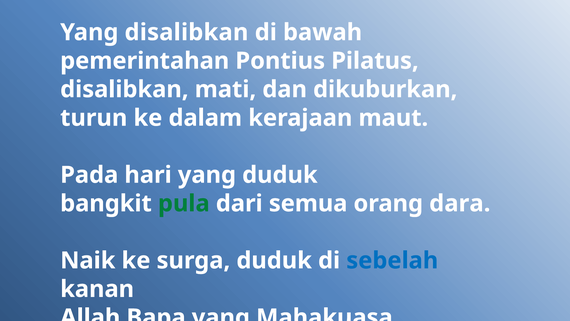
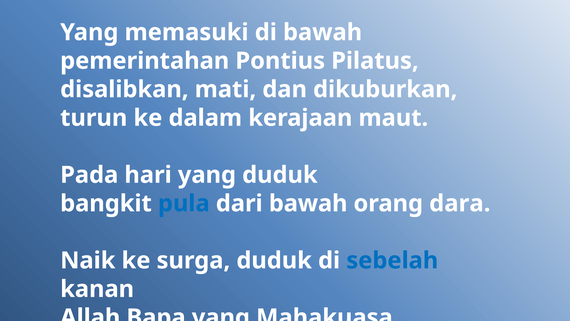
Yang disalibkan: disalibkan -> memasuki
pula colour: green -> blue
dari semua: semua -> bawah
